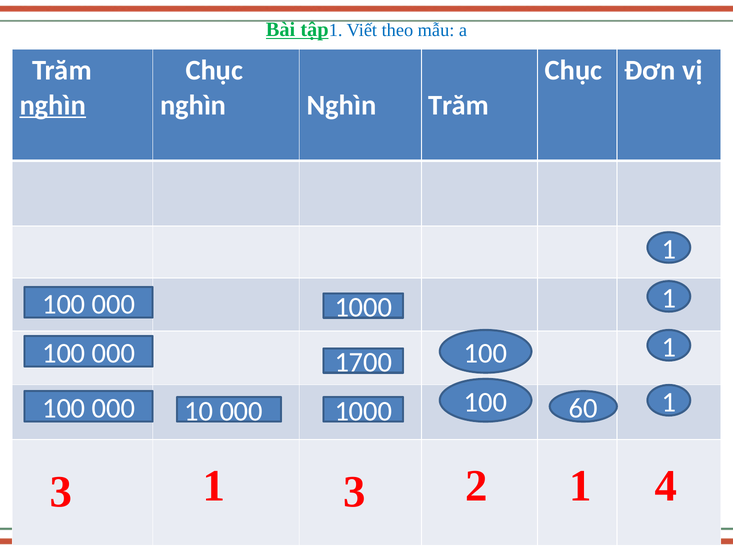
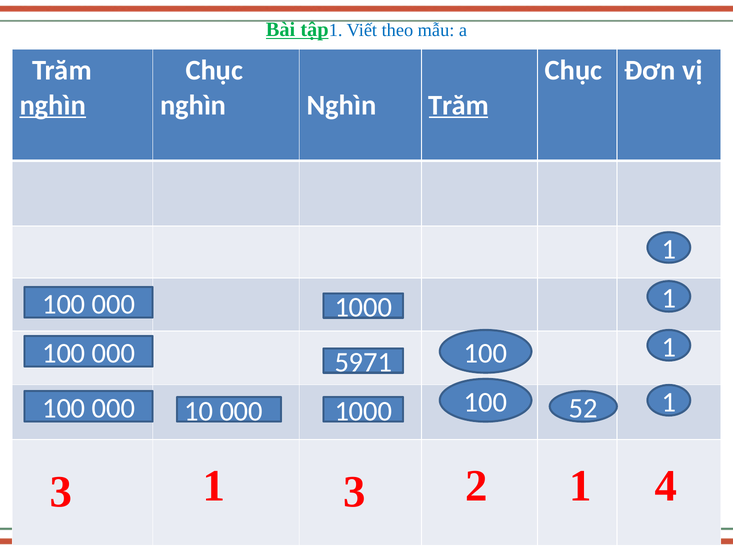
Trăm at (459, 105) underline: none -> present
1700: 1700 -> 5971
60: 60 -> 52
